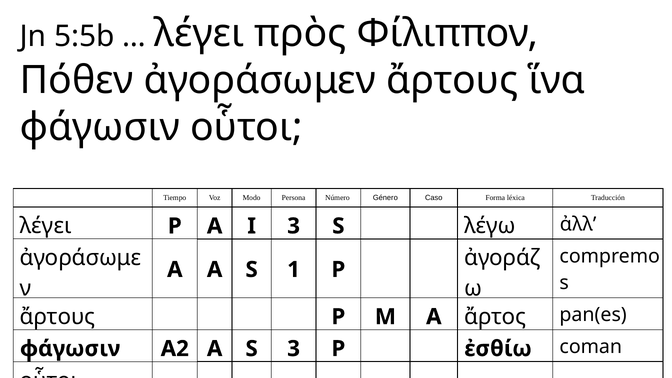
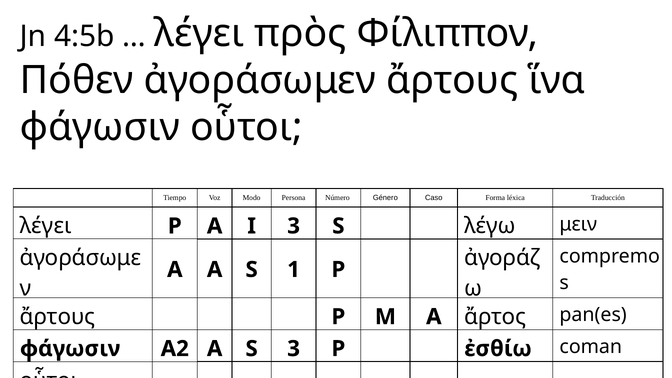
5:5b: 5:5b -> 4:5b
ἀλλʼ: ἀλλʼ -> μειν
